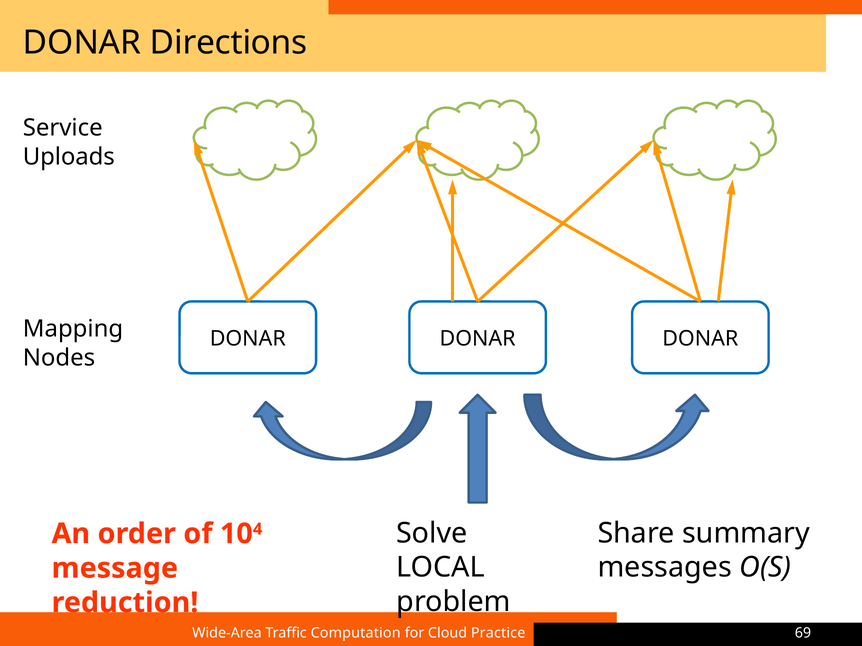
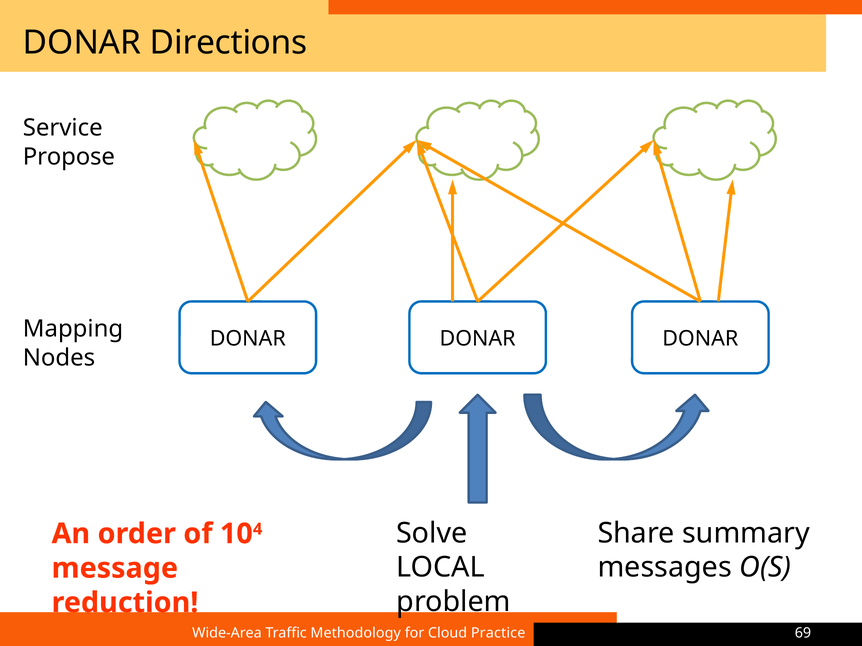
Uploads: Uploads -> Propose
Computation: Computation -> Methodology
